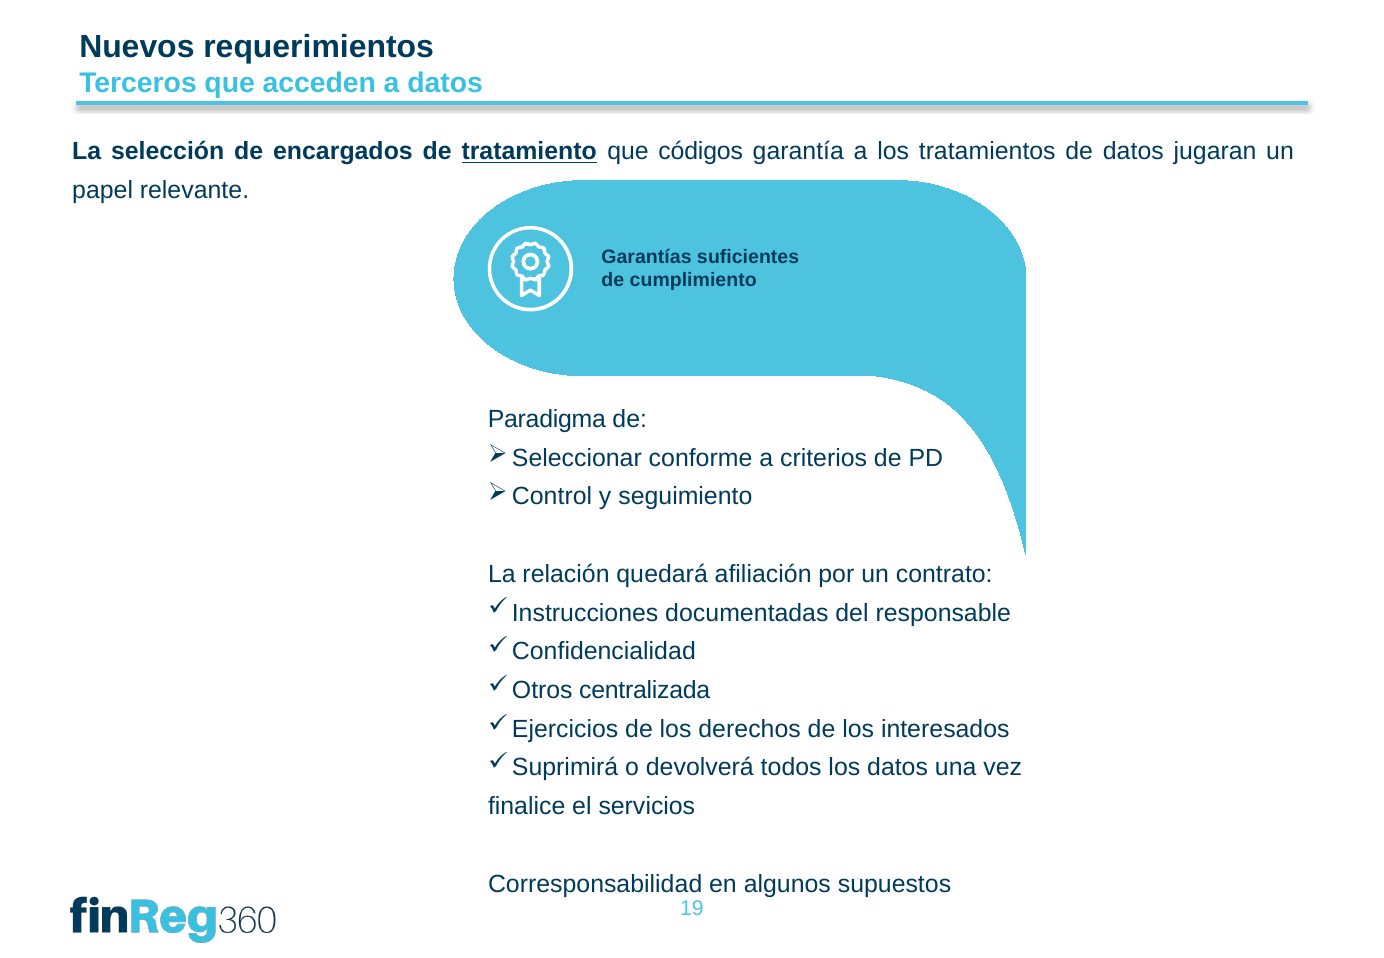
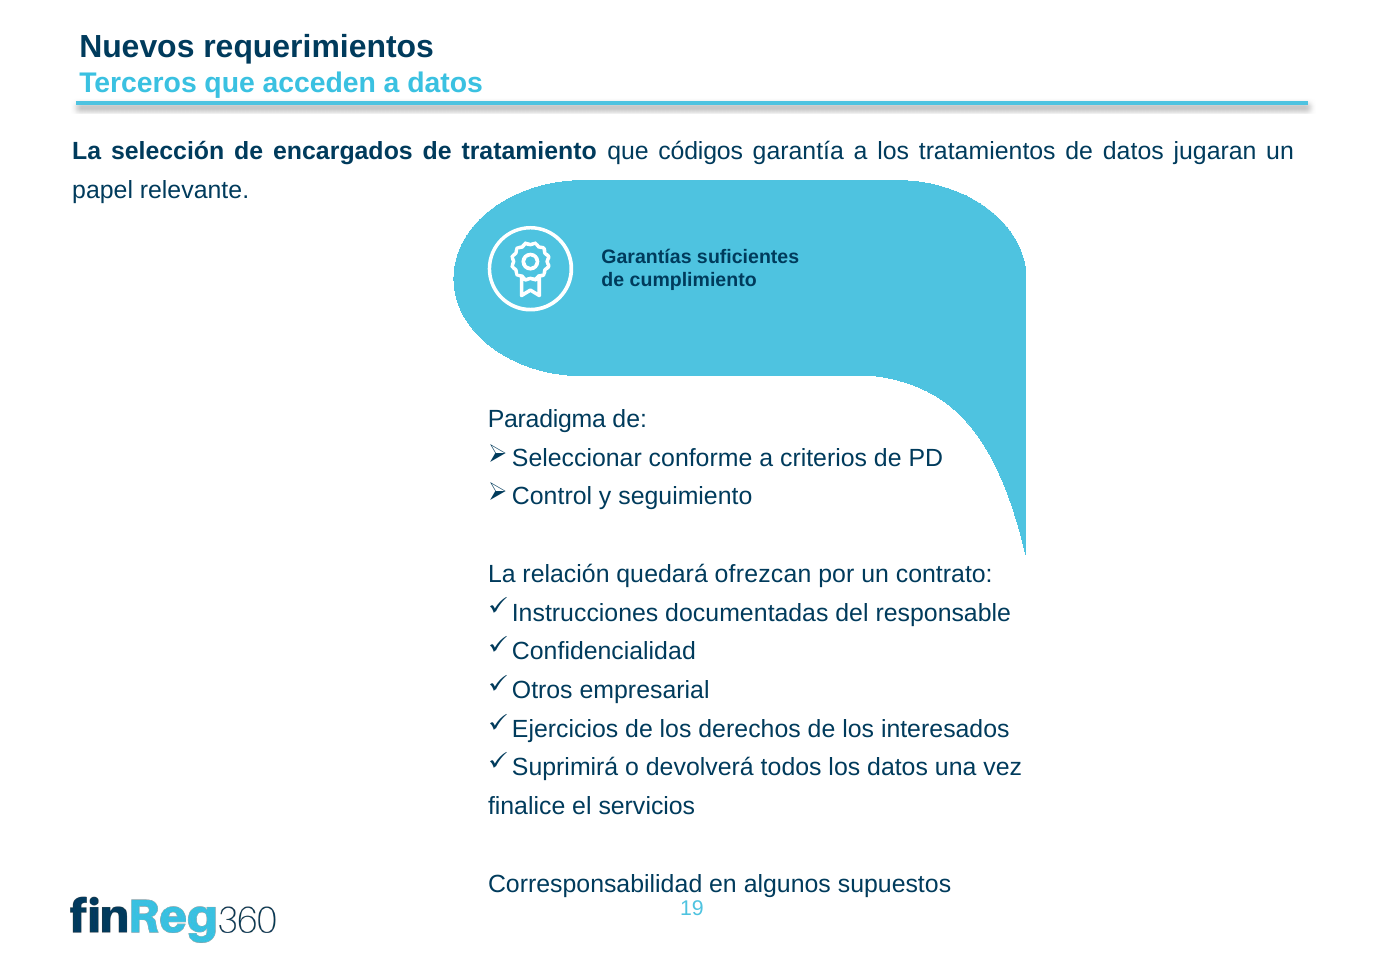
tratamiento underline: present -> none
afiliación: afiliación -> ofrezcan
centralizada: centralizada -> empresarial
